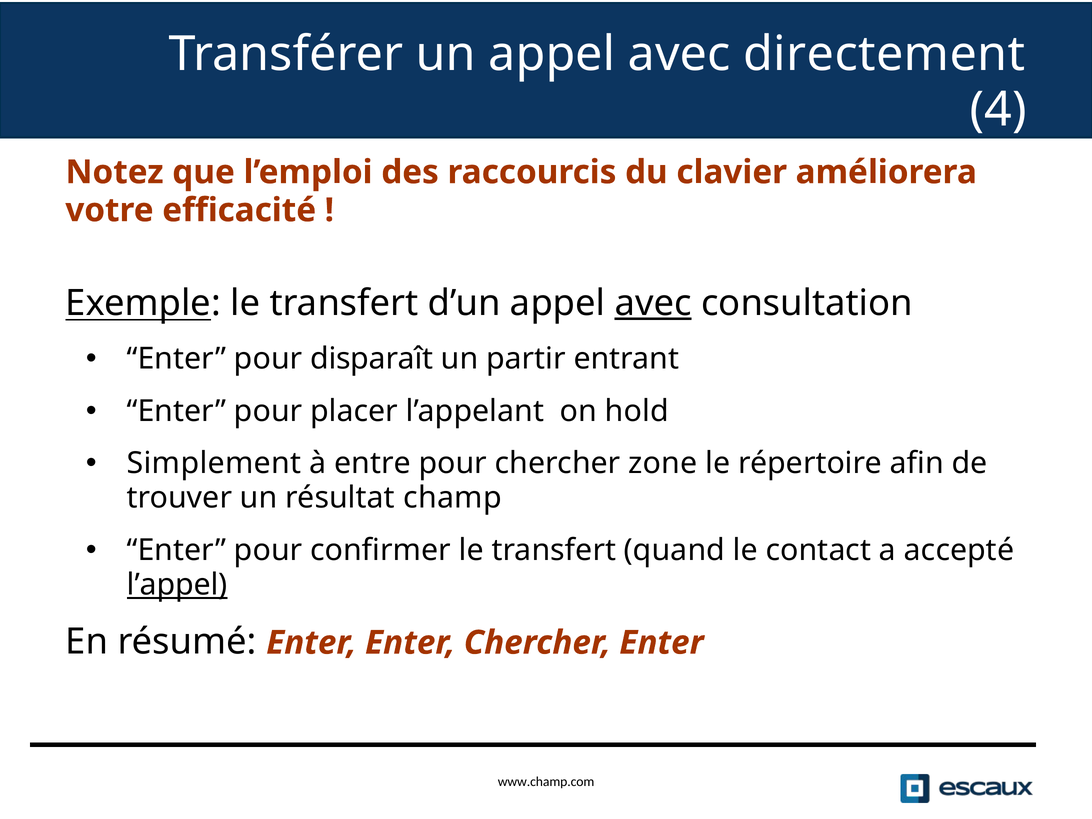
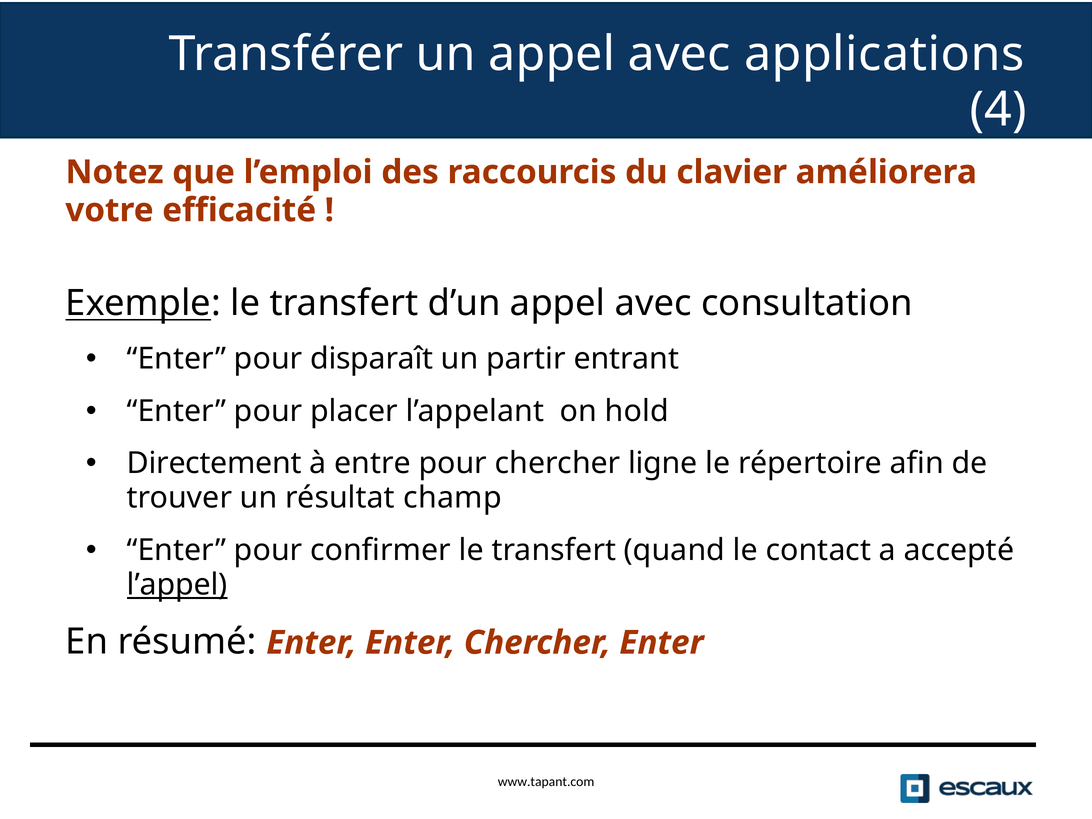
directement: directement -> applications
avec at (653, 303) underline: present -> none
Simplement: Simplement -> Directement
zone: zone -> ligne
www.champ.com: www.champ.com -> www.tapant.com
